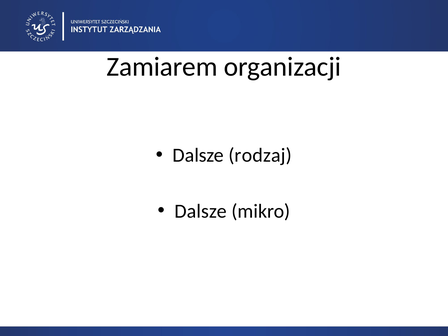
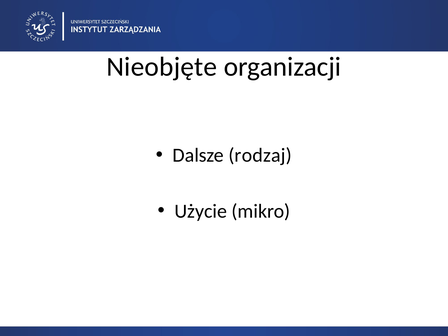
Zamiarem: Zamiarem -> Nieobjęte
Dalsze at (201, 211): Dalsze -> Użycie
